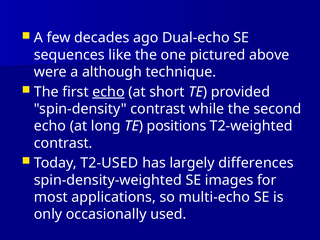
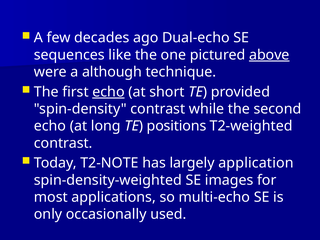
above underline: none -> present
T2-USED: T2-USED -> T2-NOTE
differences: differences -> application
